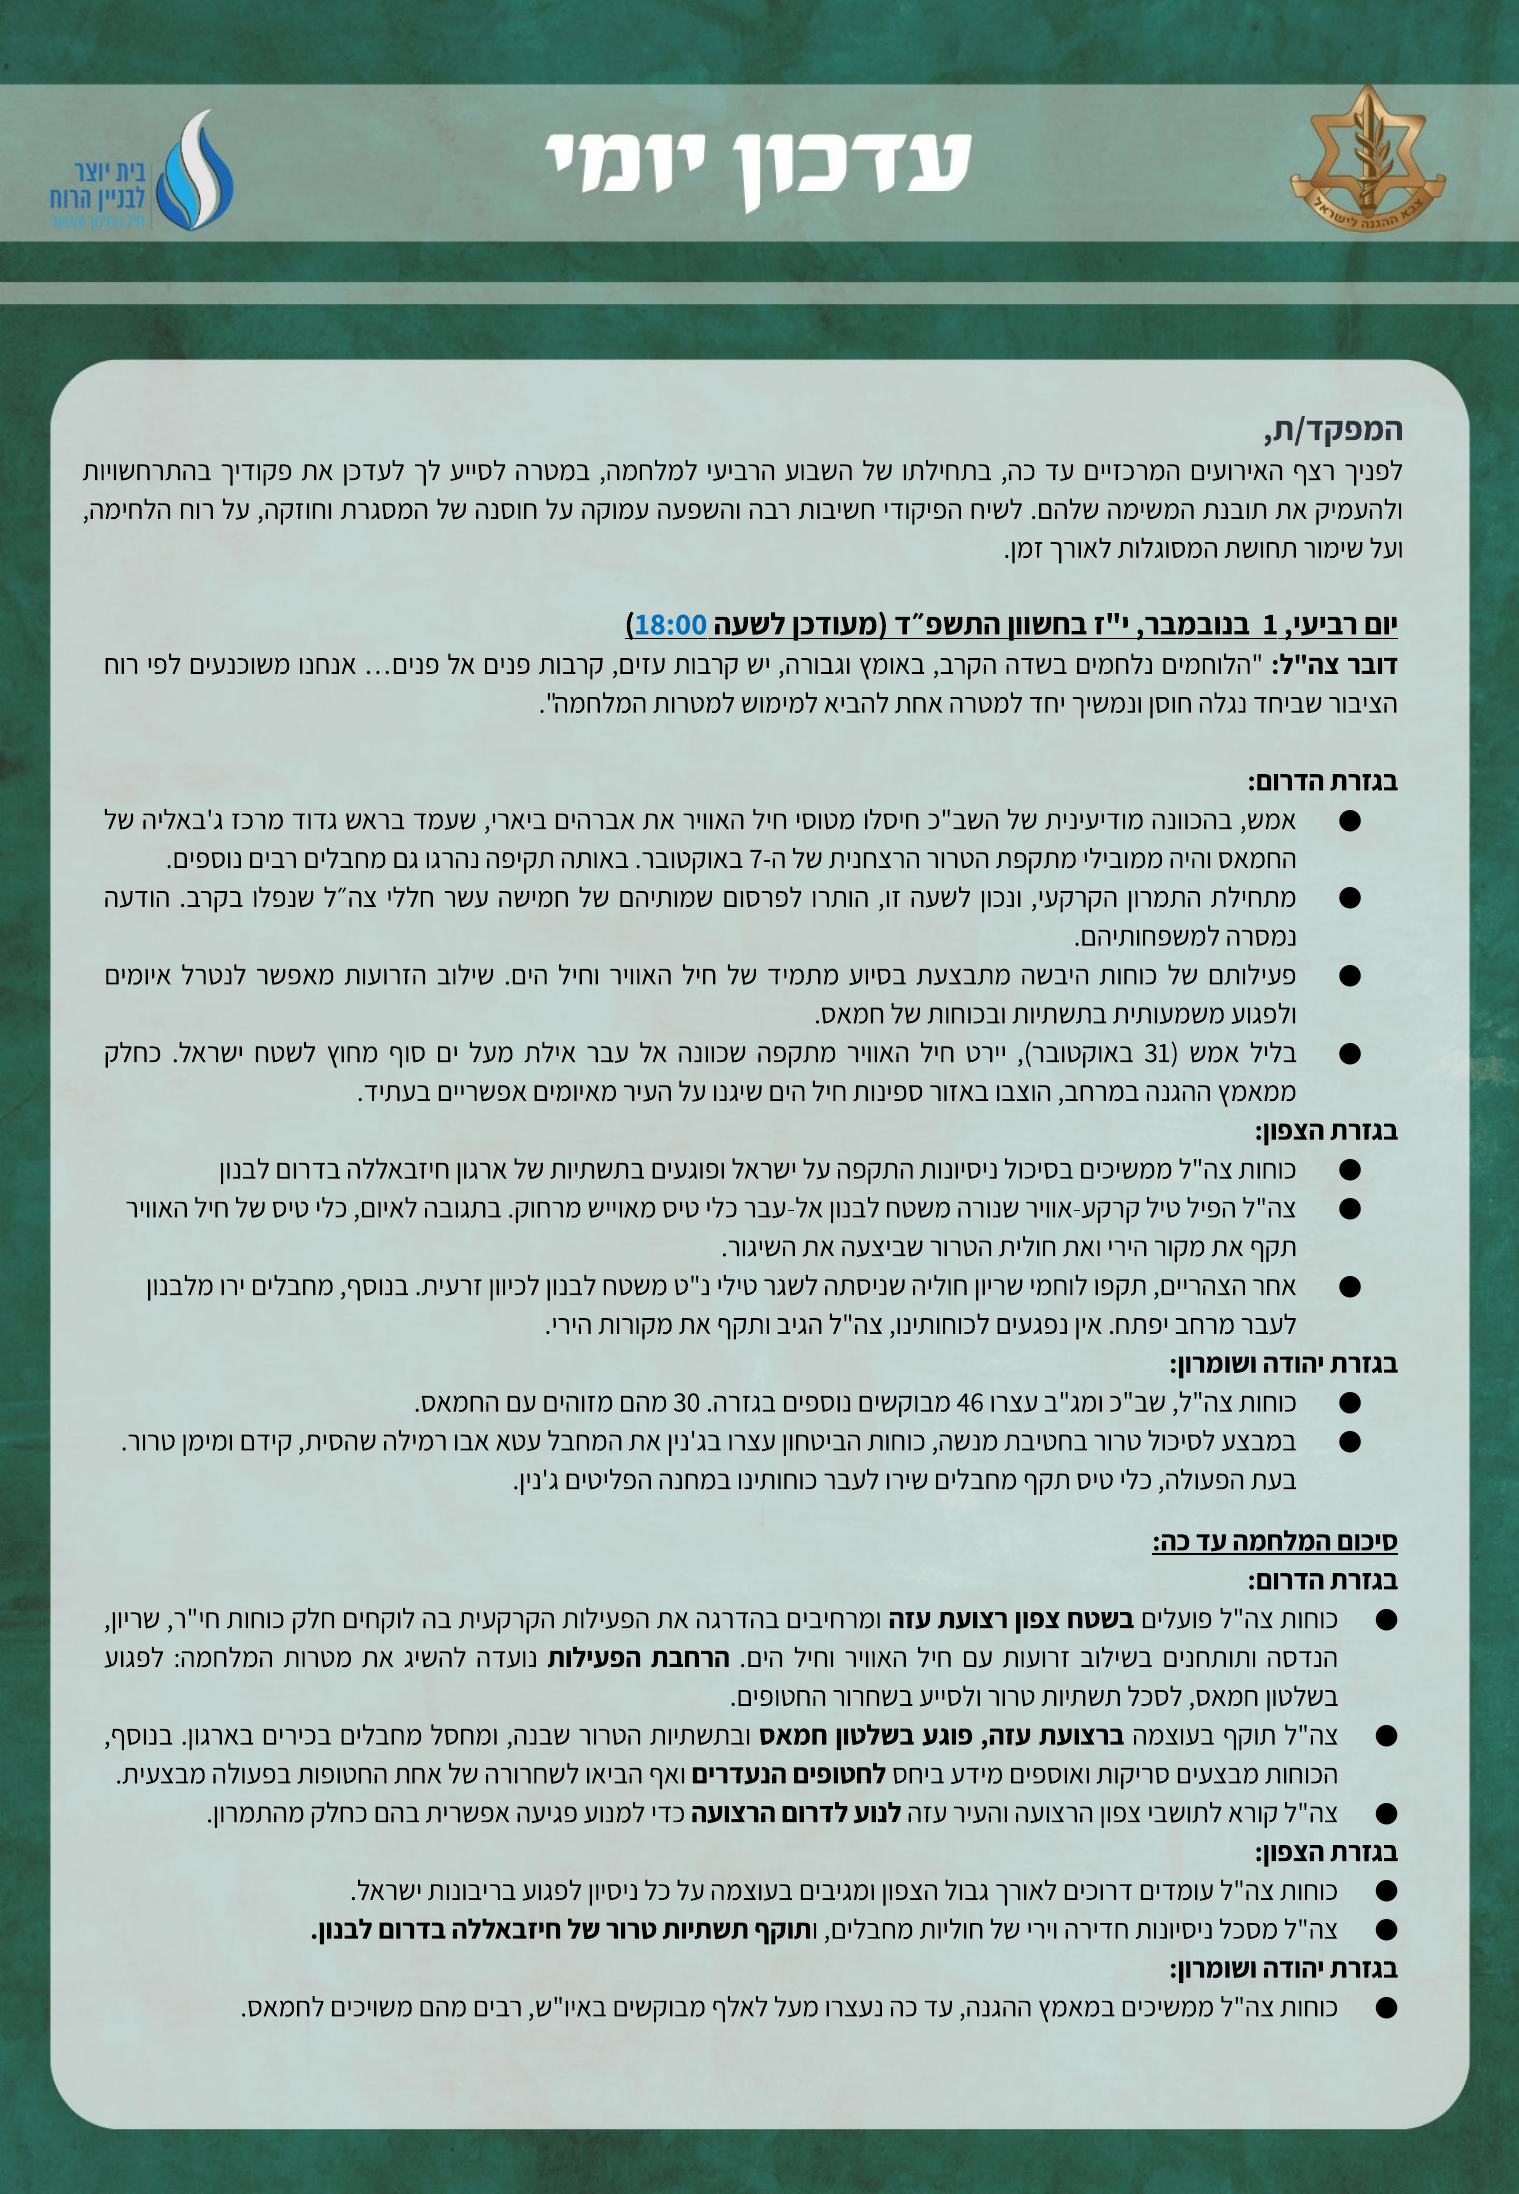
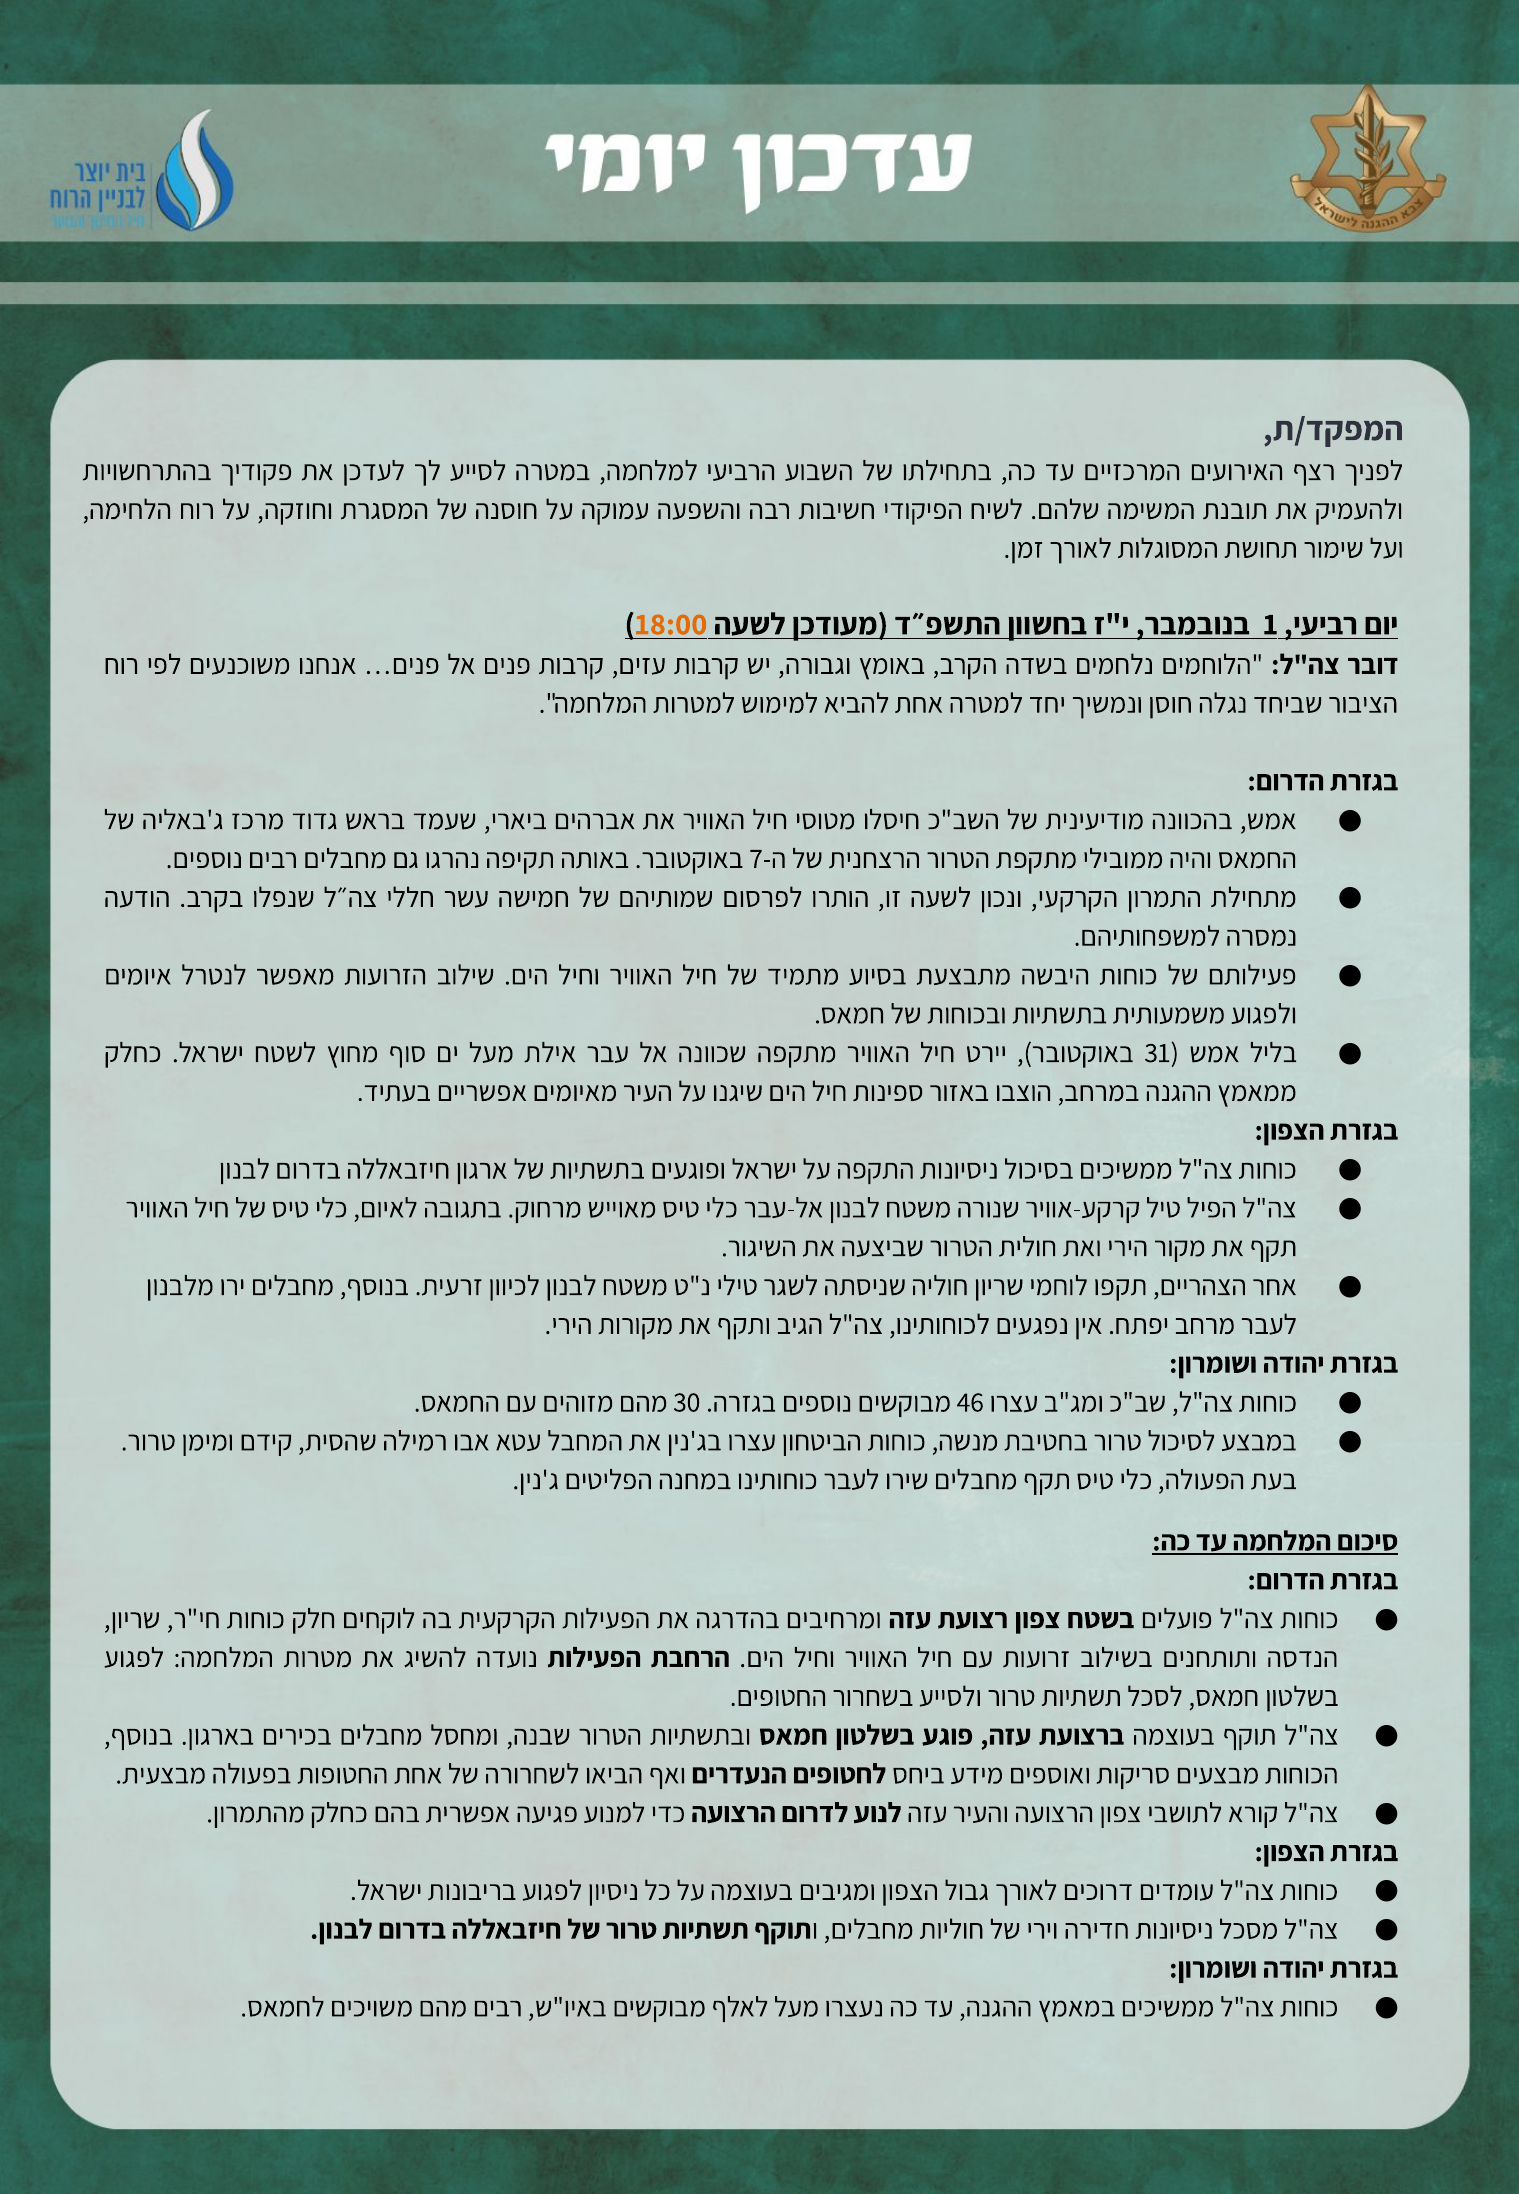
18:00 colour: blue -> orange
